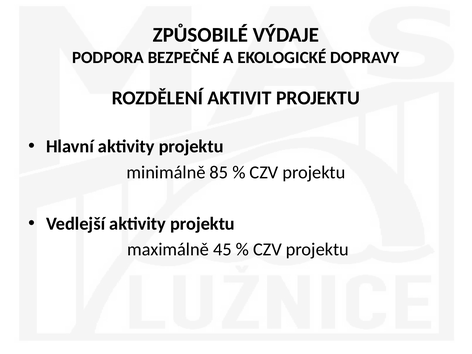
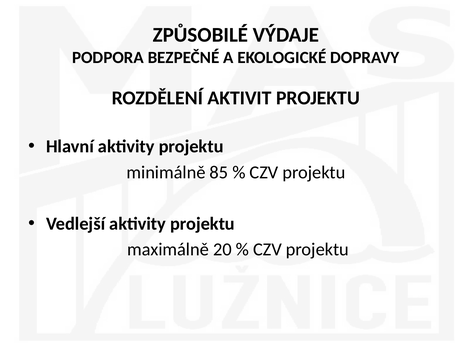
45: 45 -> 20
